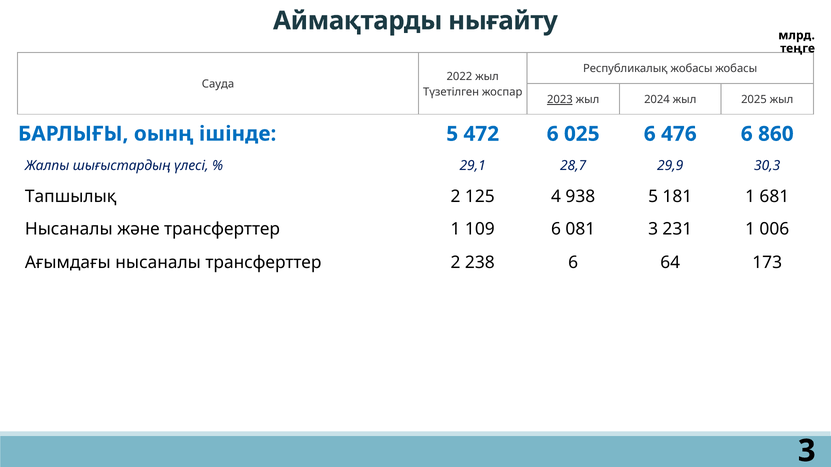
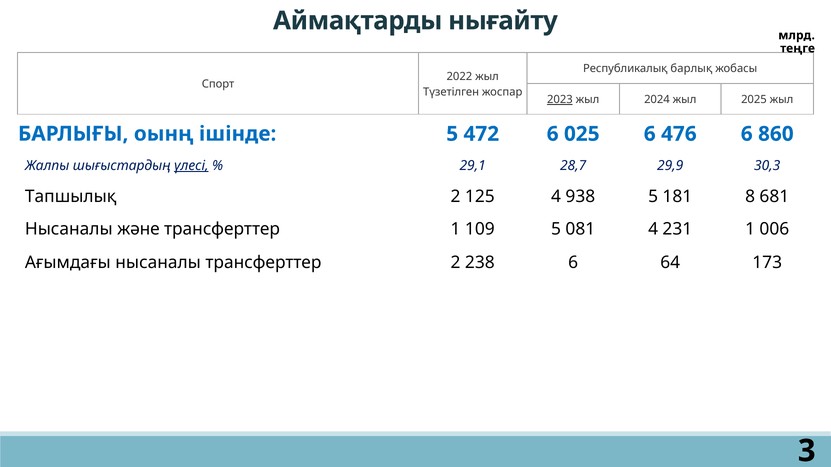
Республикалық жобасы: жобасы -> барлық
Сауда: Сауда -> Спорт
үлесі underline: none -> present
181 1: 1 -> 8
109 6: 6 -> 5
081 3: 3 -> 4
